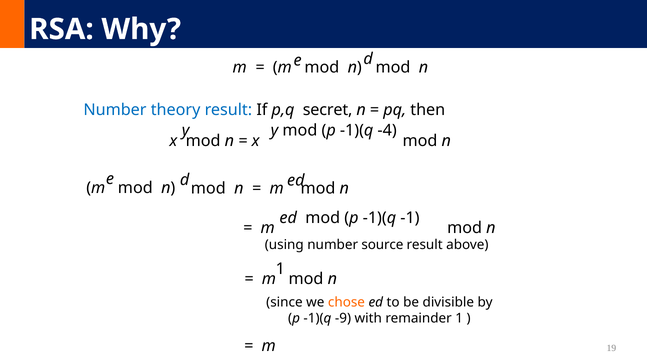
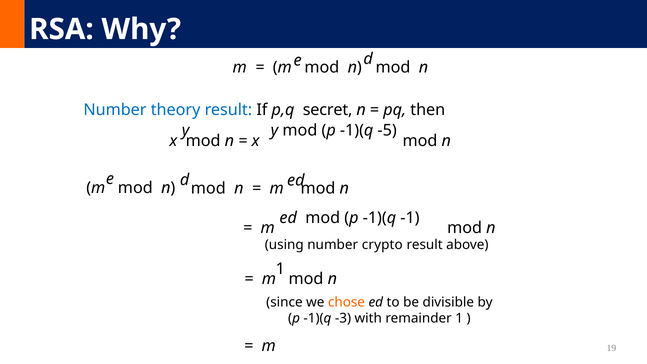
-4: -4 -> -5
source: source -> crypto
-9: -9 -> -3
